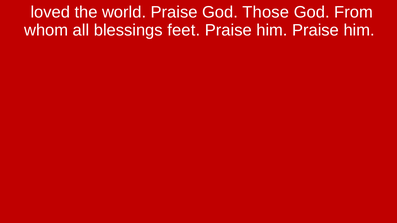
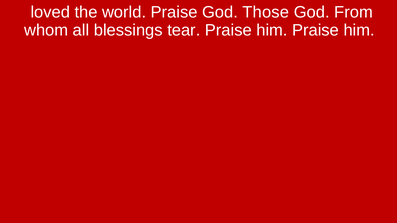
feet: feet -> tear
